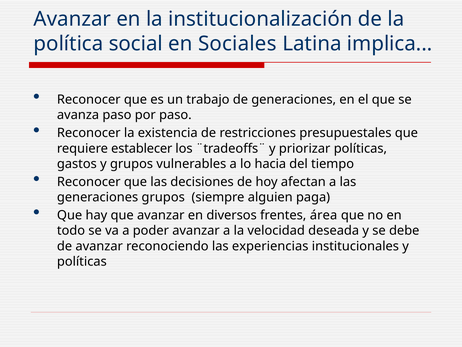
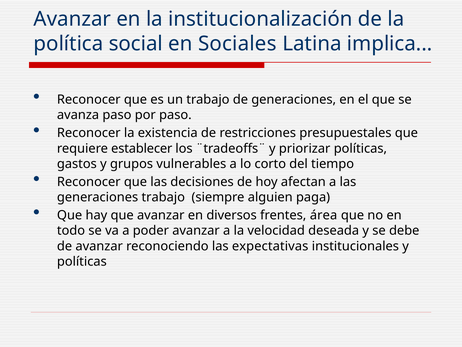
hacia: hacia -> corto
generaciones grupos: grupos -> trabajo
experiencias: experiencias -> expectativas
